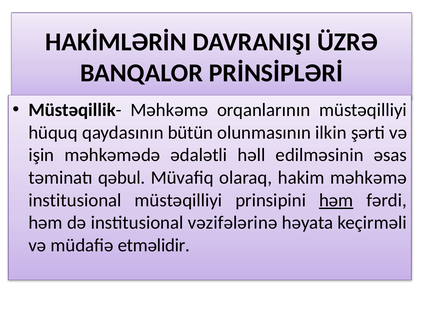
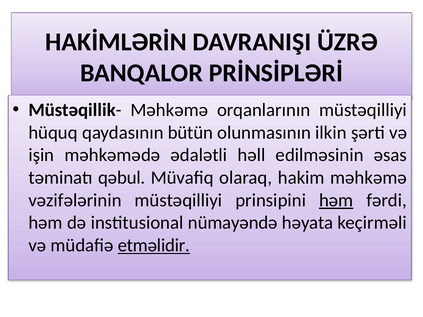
institusional at (75, 200): institusional -> vəzifələrinin
vəzifələrinə: vəzifələrinə -> nümayəndə
etməlidir underline: none -> present
